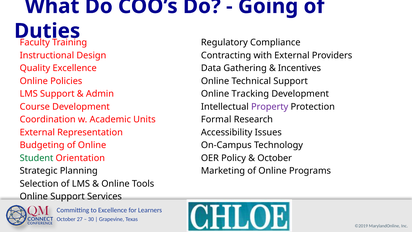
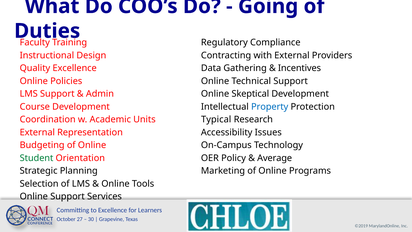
Tracking: Tracking -> Skeptical
Property colour: purple -> blue
Formal: Formal -> Typical
October at (275, 158): October -> Average
